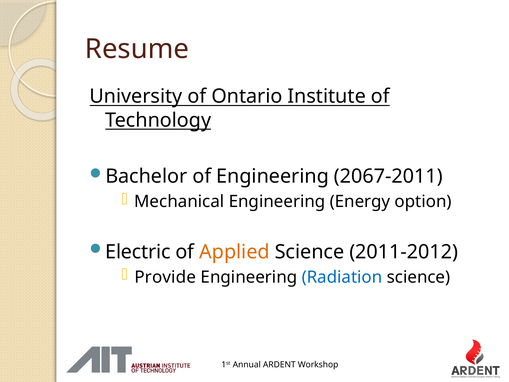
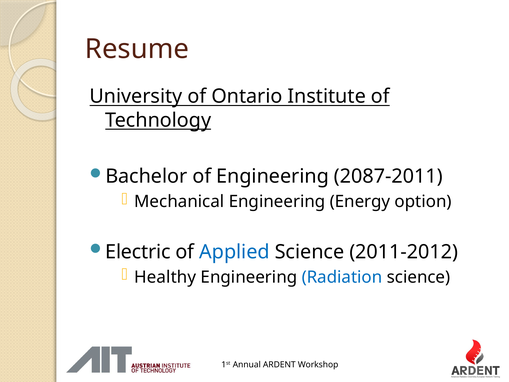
2067-2011: 2067-2011 -> 2087-2011
Applied colour: orange -> blue
Provide: Provide -> Healthy
